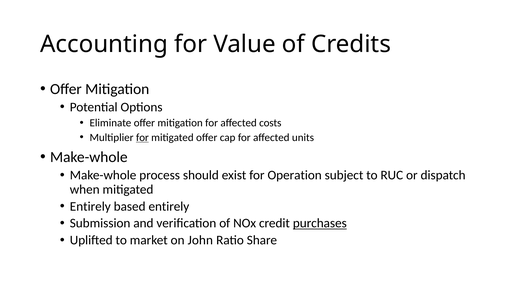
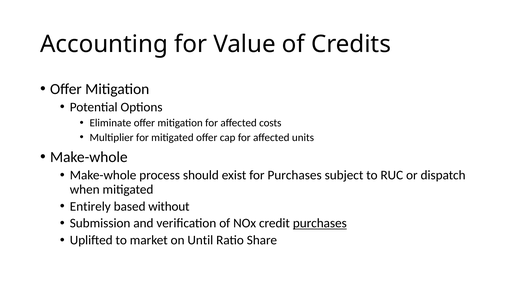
for at (142, 138) underline: present -> none
for Operation: Operation -> Purchases
based entirely: entirely -> without
John: John -> Until
